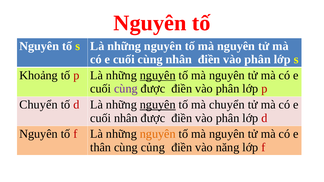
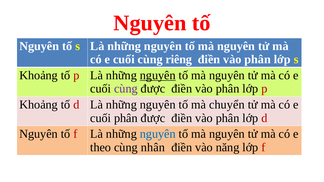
cùng nhân: nhân -> riêng
Chuyển at (39, 105): Chuyển -> Khoảng
nguyên at (158, 105) underline: present -> none
cuối nhân: nhân -> phân
nguyên at (158, 134) colour: orange -> blue
thân: thân -> theo
củng: củng -> nhân
